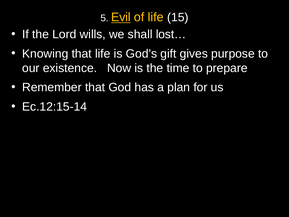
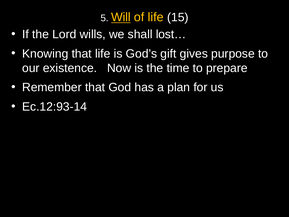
Evil: Evil -> Will
Ec.12:15-14: Ec.12:15-14 -> Ec.12:93-14
